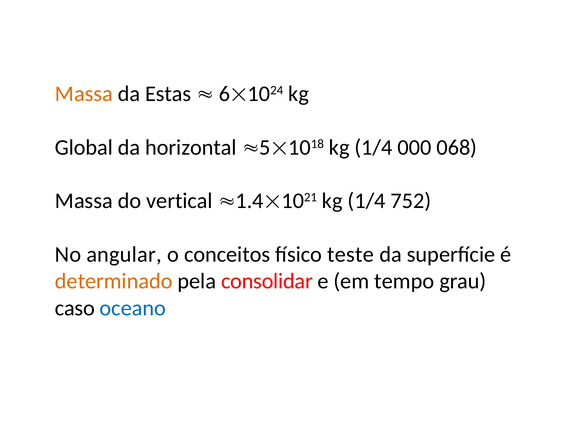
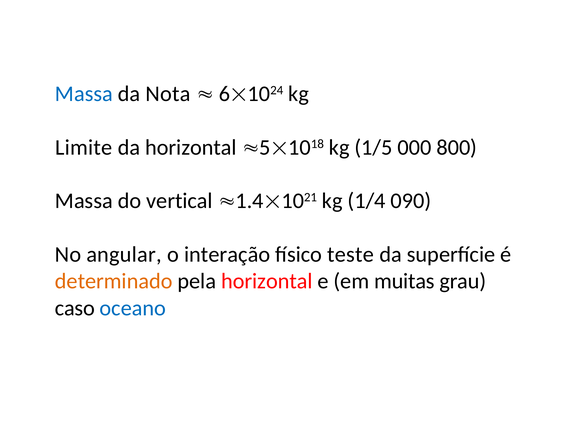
Massa at (84, 94) colour: orange -> blue
Estas: Estas -> Nota
Global: Global -> Limite
51018 kg 1/4: 1/4 -> 1/5
068: 068 -> 800
752: 752 -> 090
conceitos: conceitos -> interação
pela consolidar: consolidar -> horizontal
tempo: tempo -> muitas
